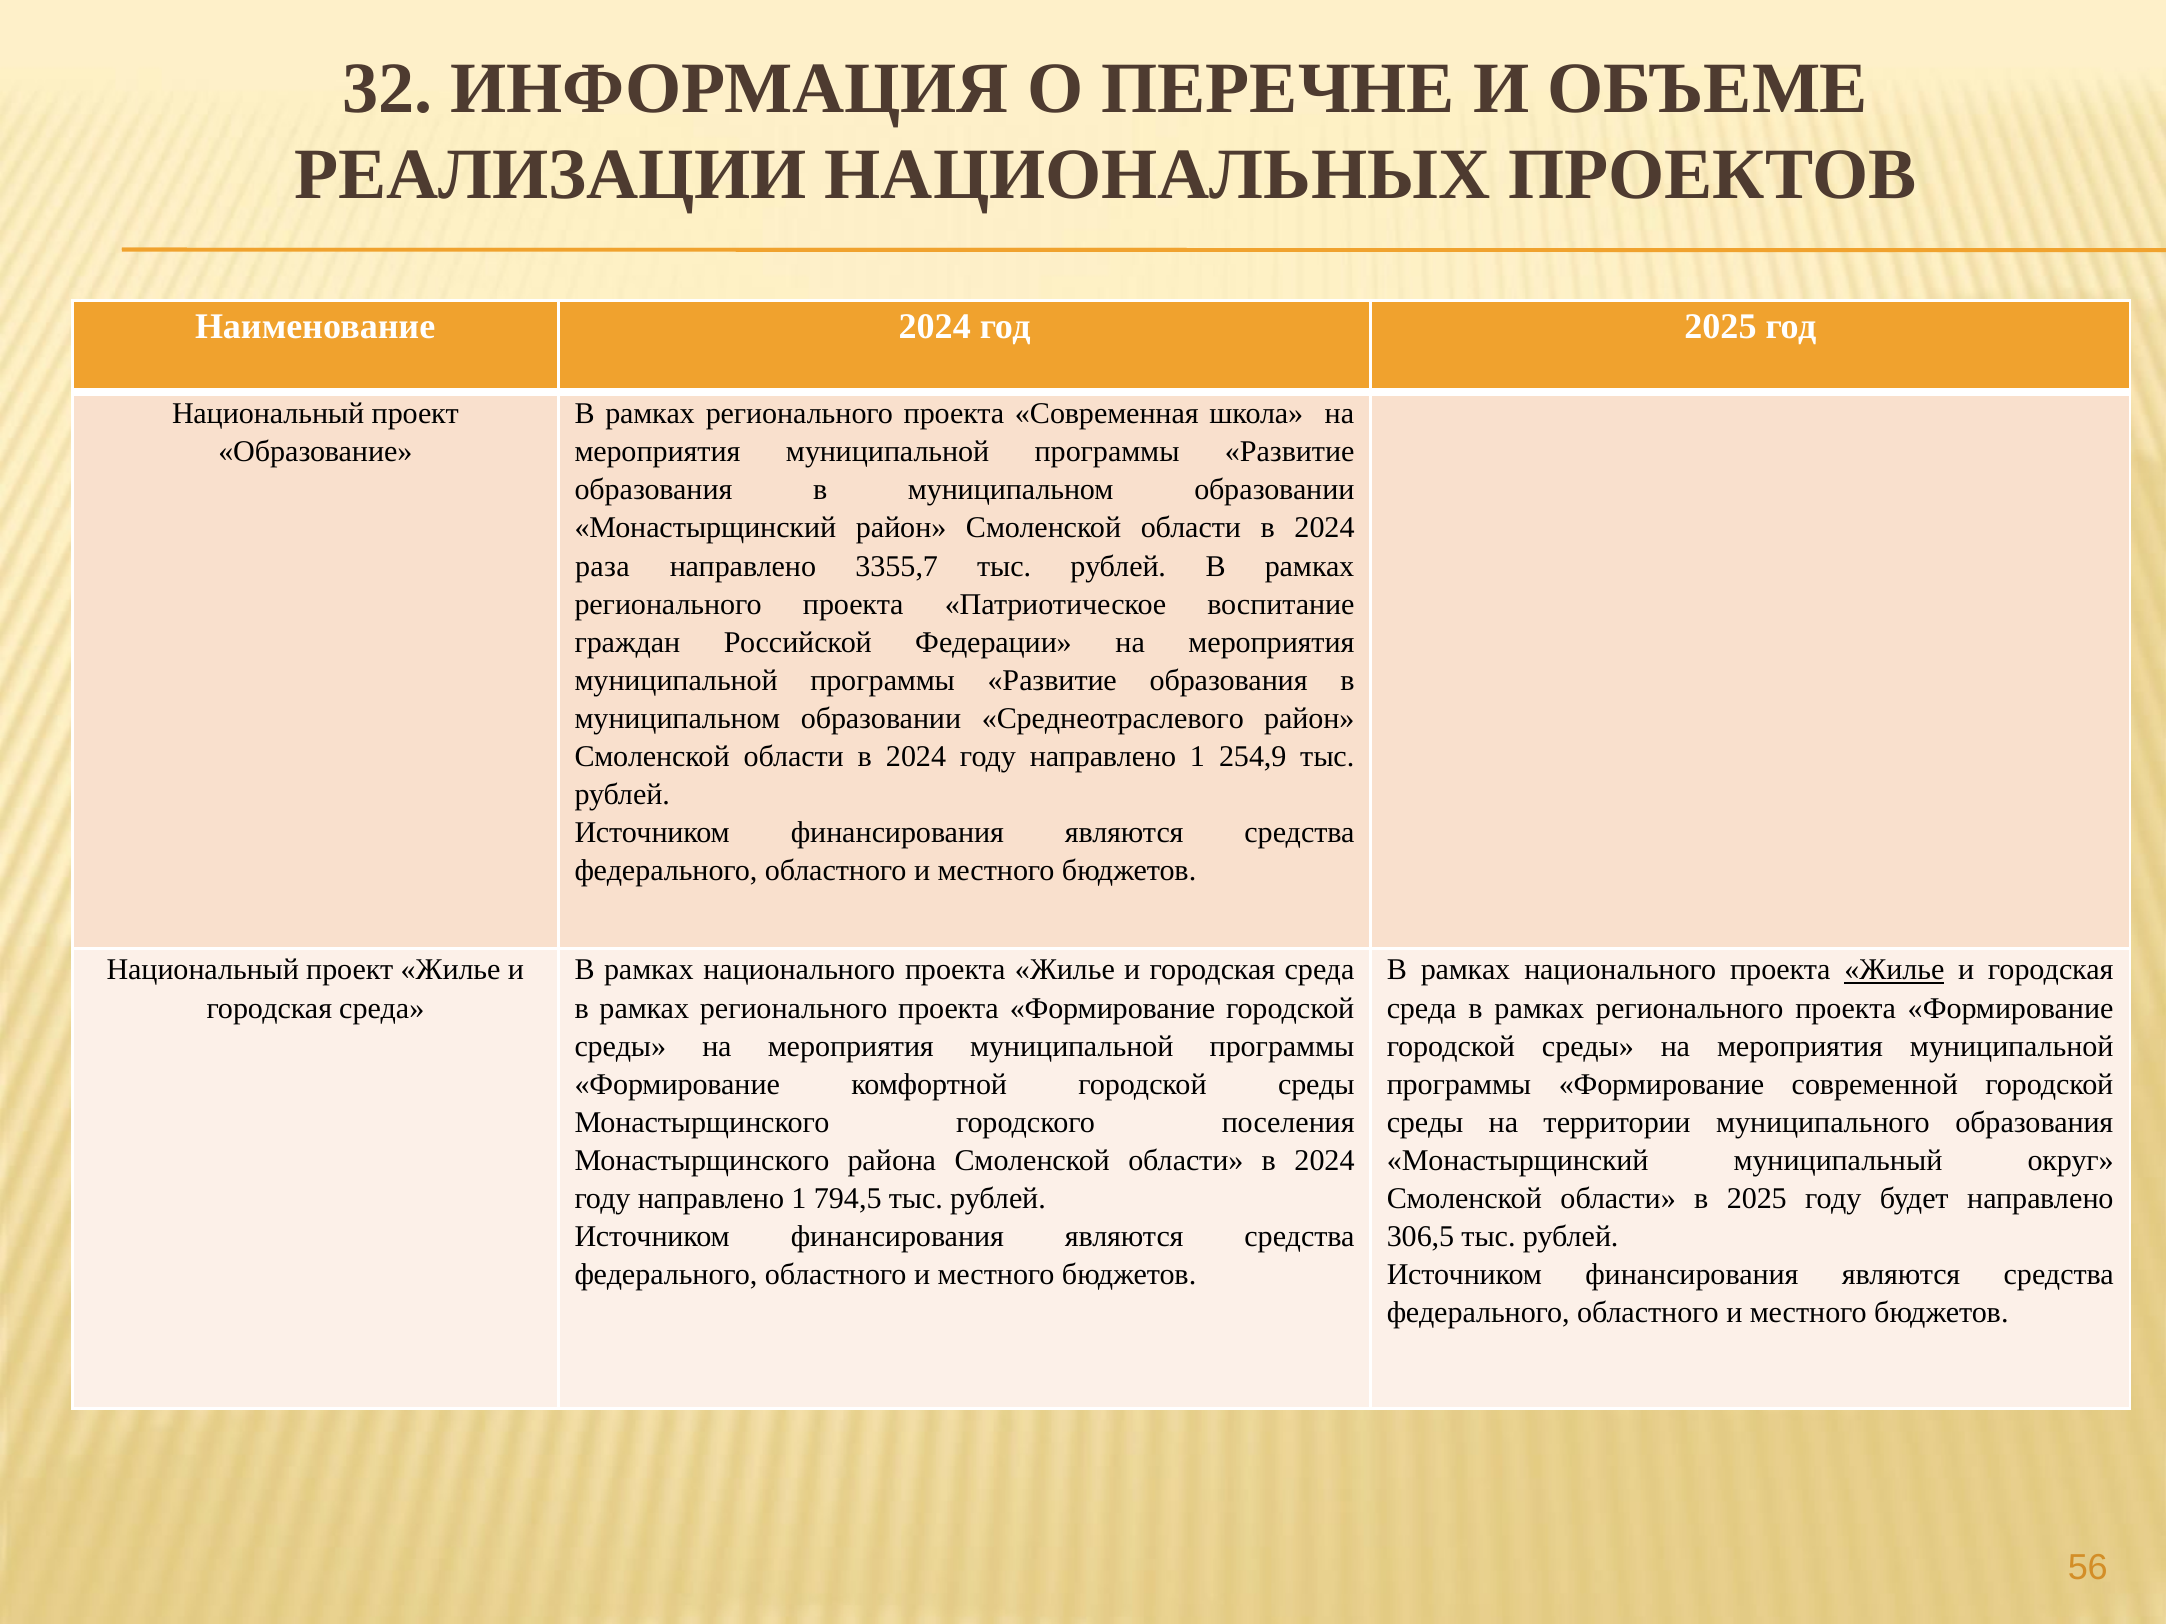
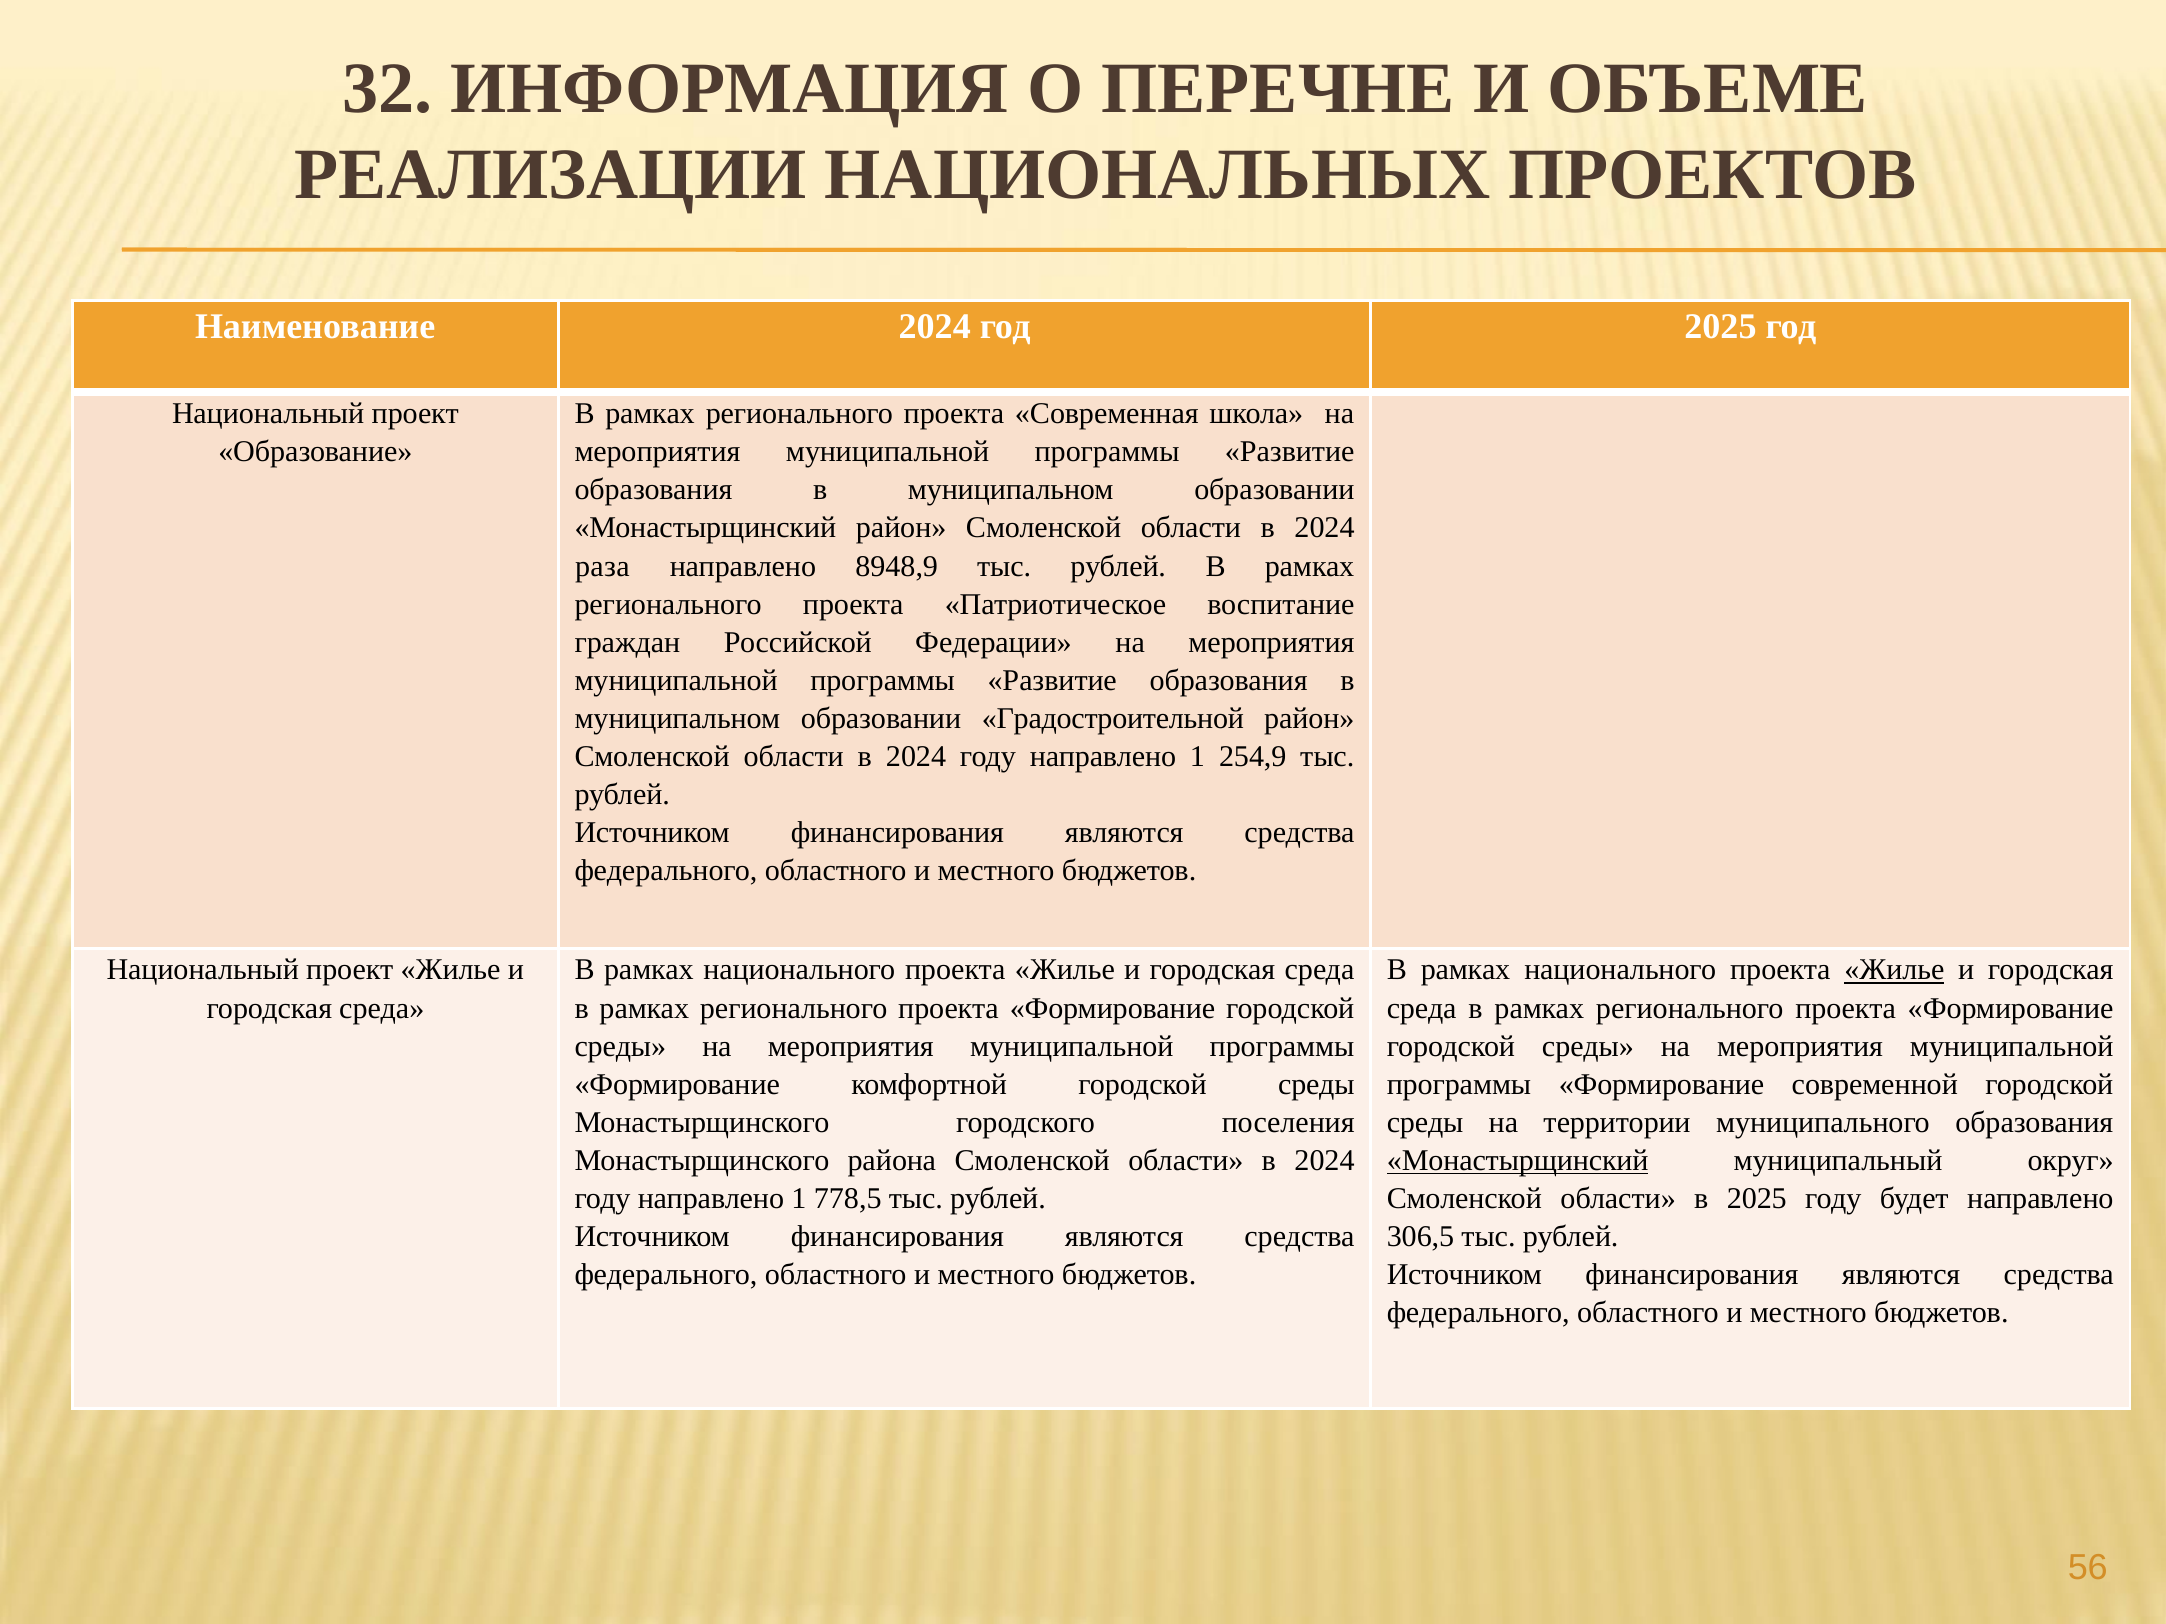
3355,7: 3355,7 -> 8948,9
Среднеотраслевого: Среднеотраслевого -> Градостроительной
Монастырщинский at (1518, 1161) underline: none -> present
794,5: 794,5 -> 778,5
